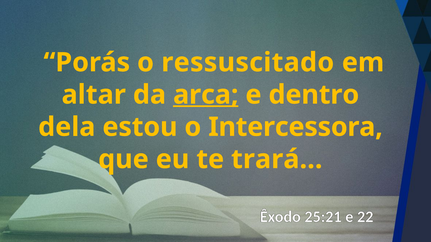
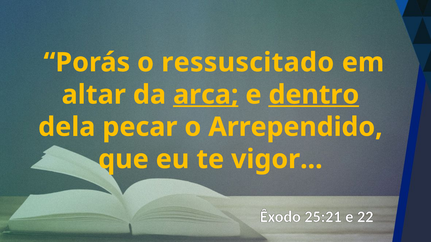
dentro underline: none -> present
estou: estou -> pecar
Intercessora: Intercessora -> Arrependido
trará: trará -> vigor
